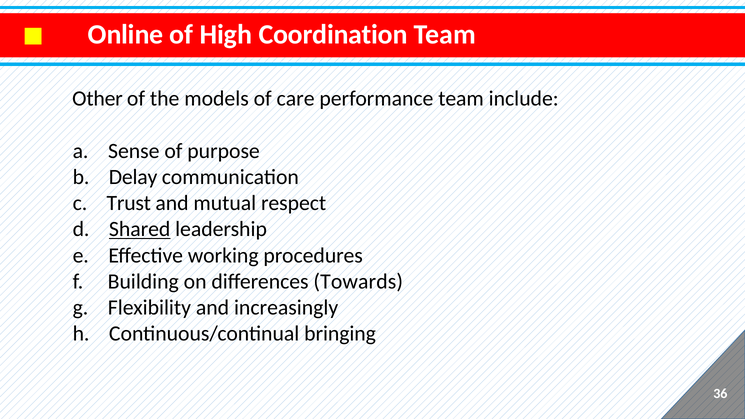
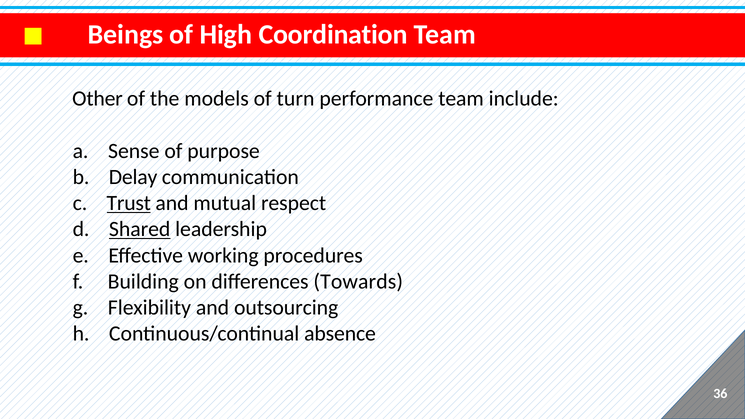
Online: Online -> Beings
care: care -> turn
Trust underline: none -> present
increasingly: increasingly -> outsourcing
bringing: bringing -> absence
